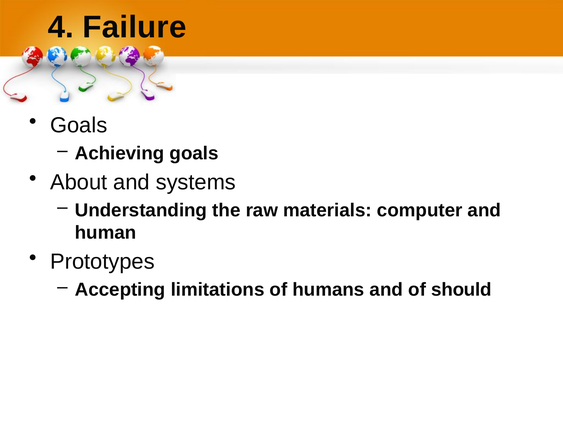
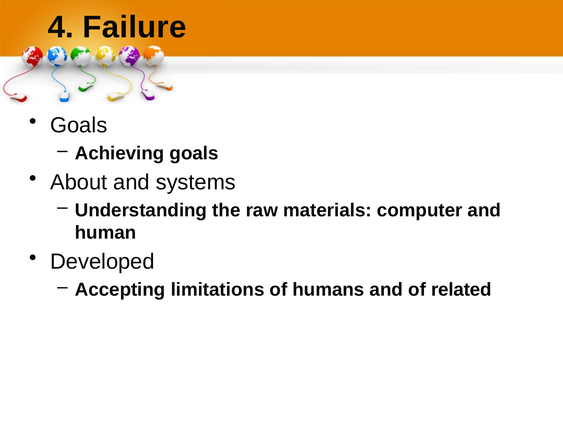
Prototypes: Prototypes -> Developed
should: should -> related
